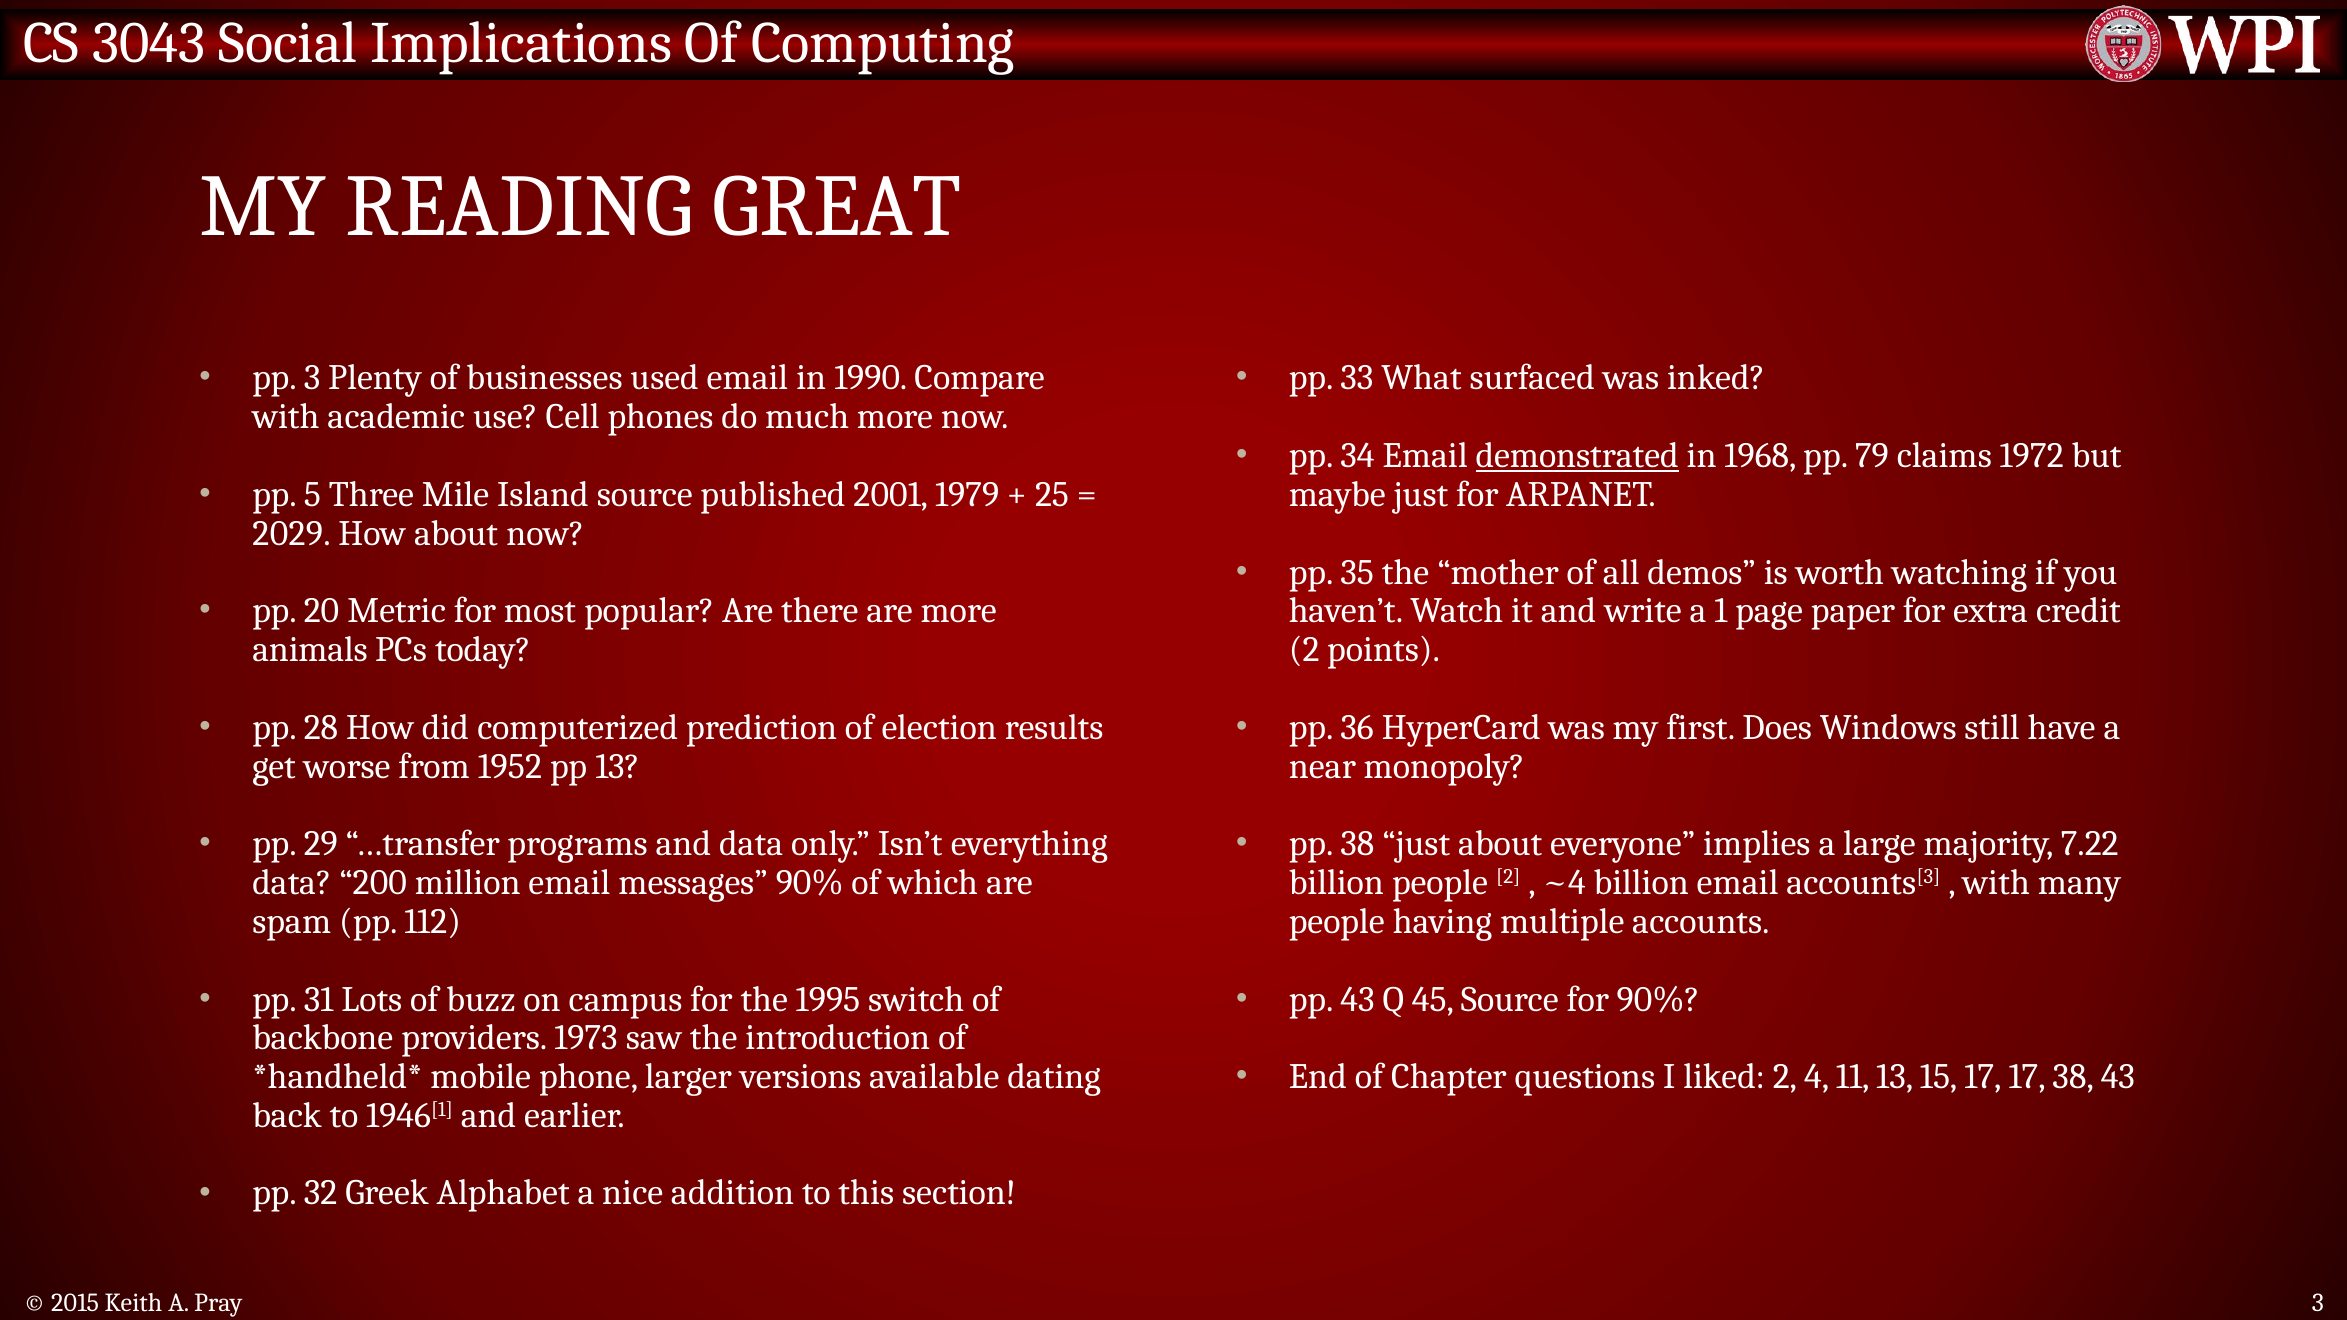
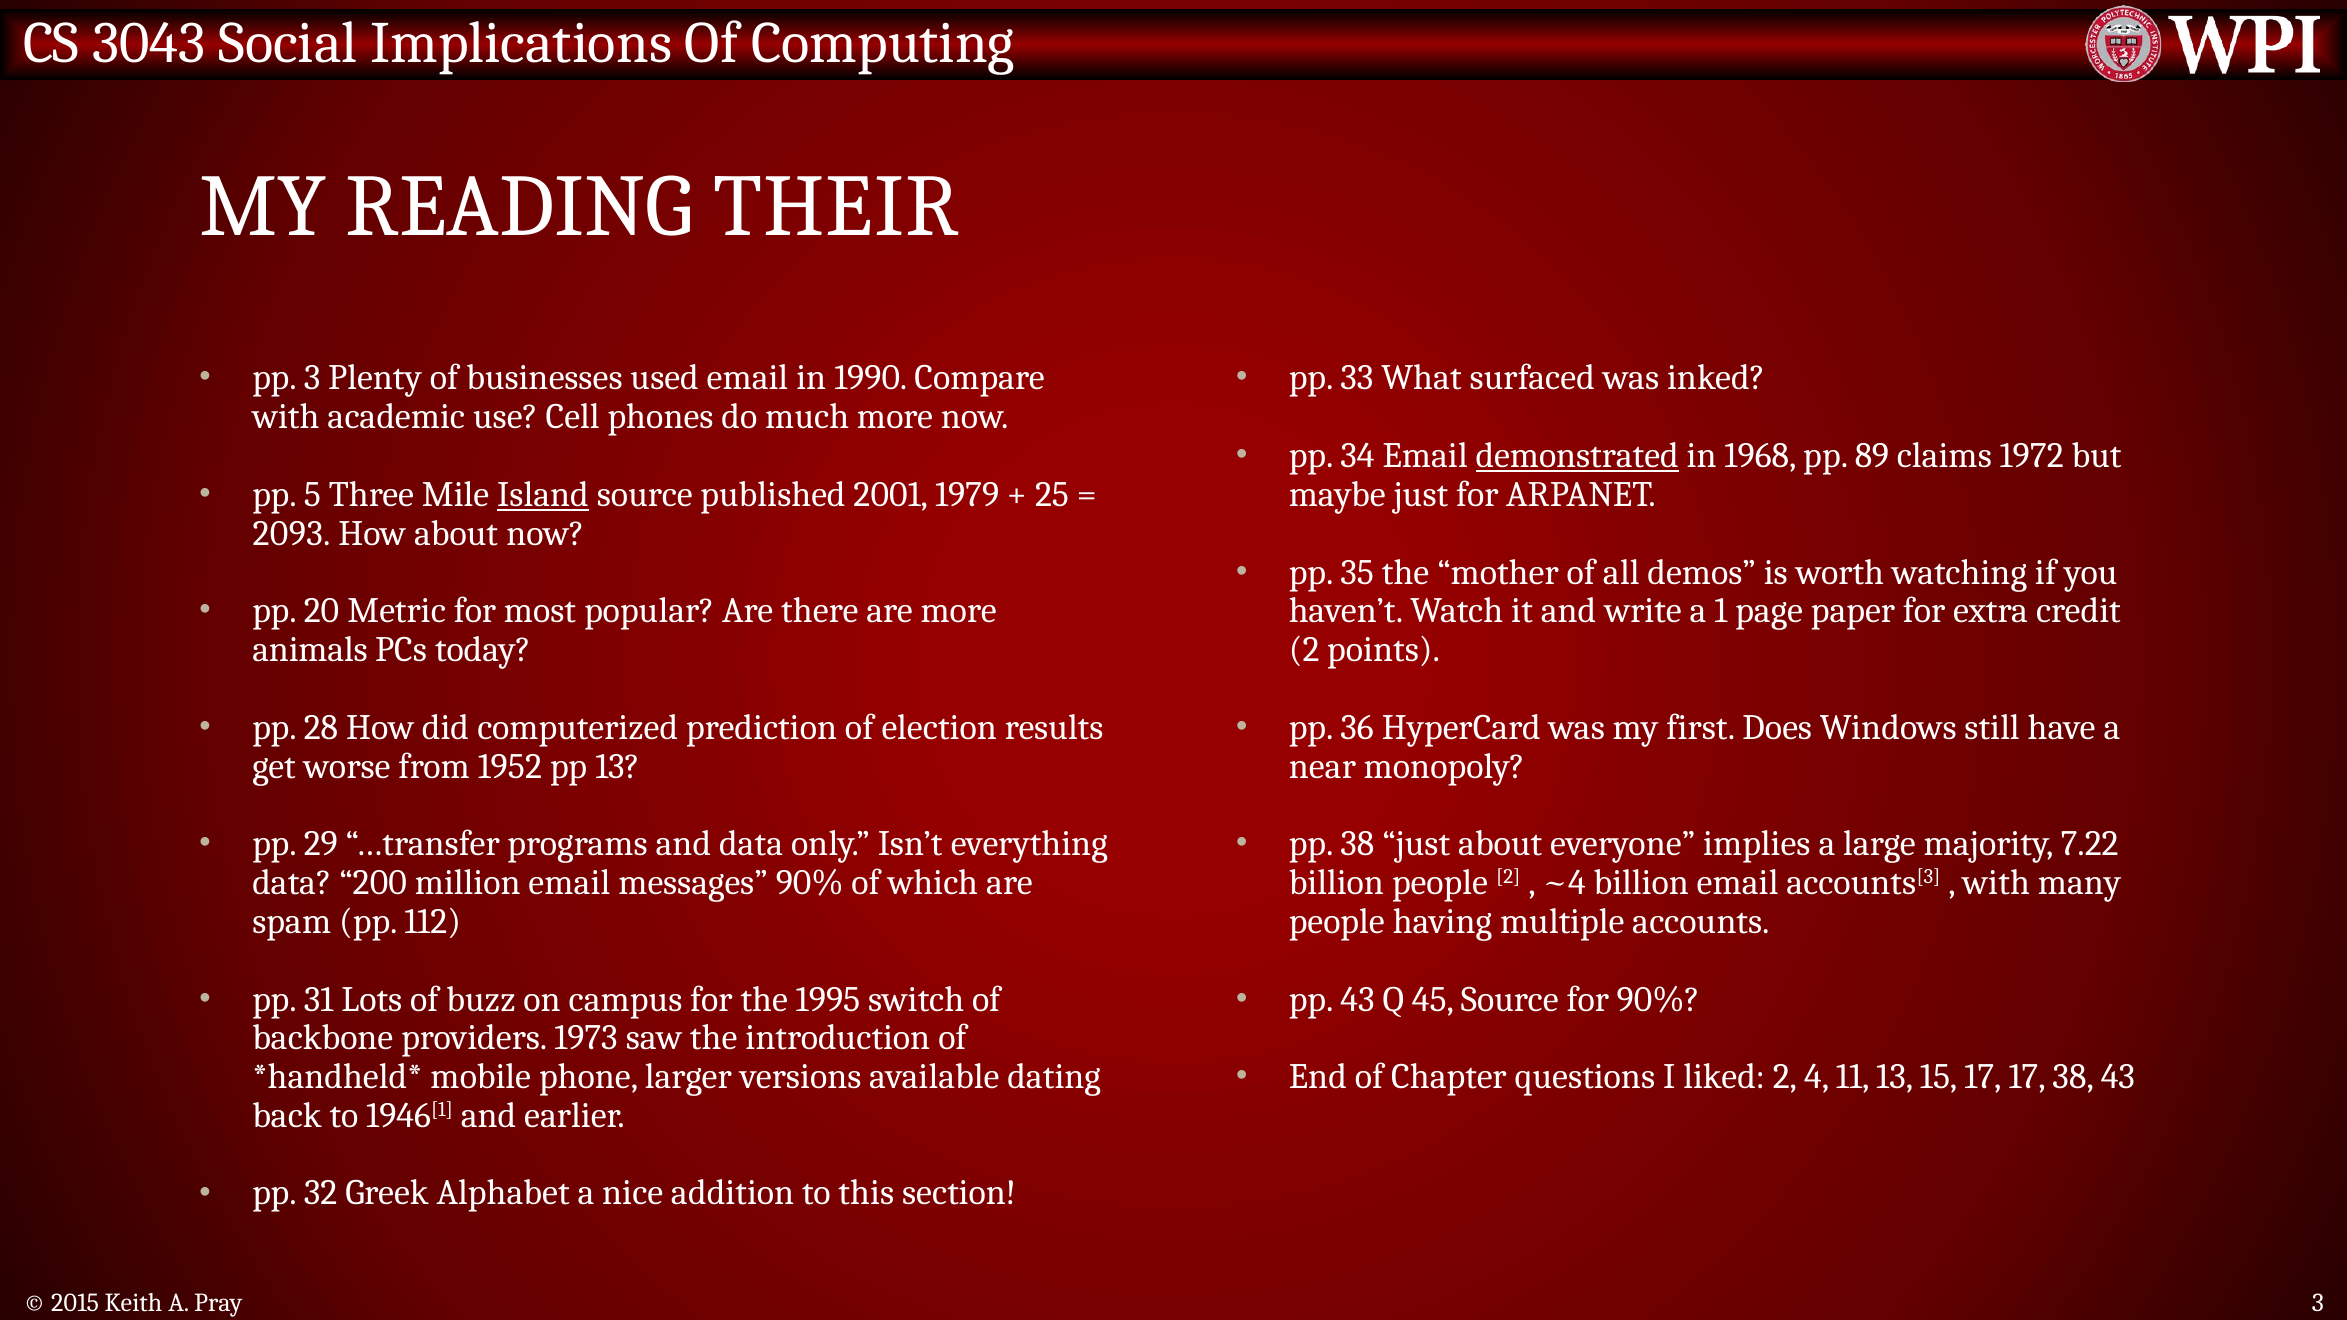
GREAT: GREAT -> THEIR
79: 79 -> 89
Island underline: none -> present
2029: 2029 -> 2093
